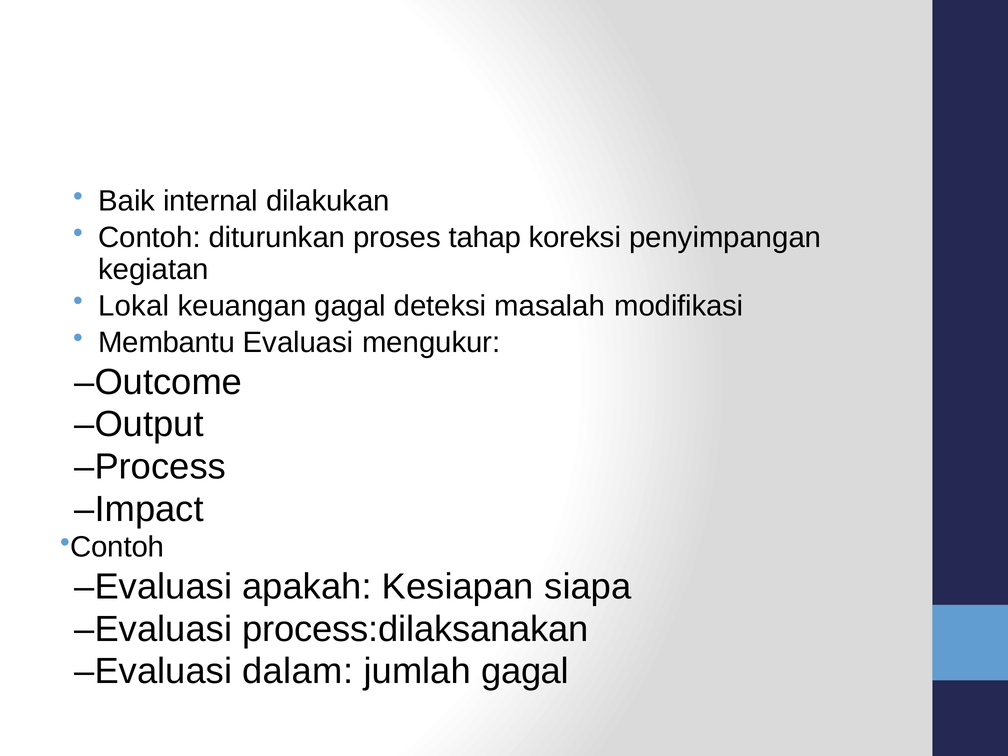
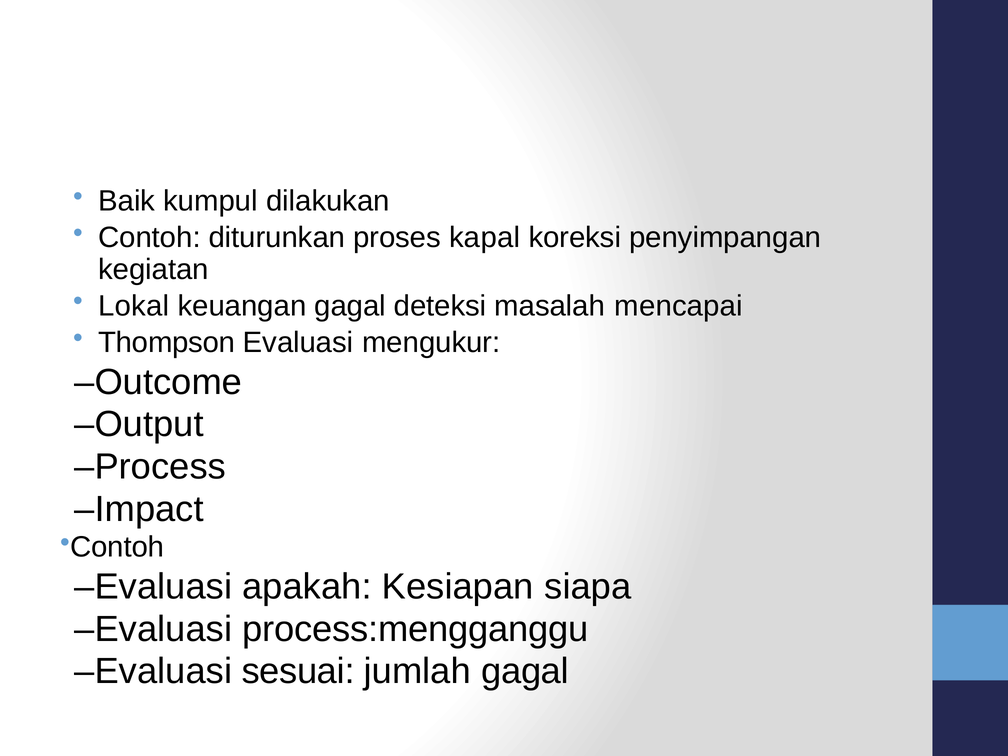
internal: internal -> kumpul
tahap: tahap -> kapal
modifikasi: modifikasi -> mencapai
Membantu: Membantu -> Thompson
process:dilaksanakan: process:dilaksanakan -> process:mengganggu
dalam: dalam -> sesuai
